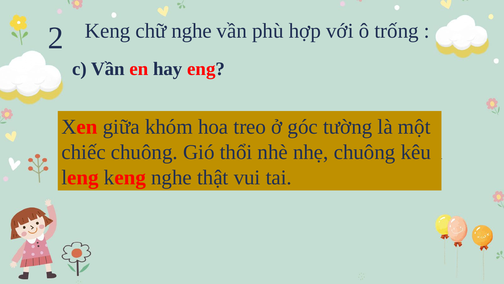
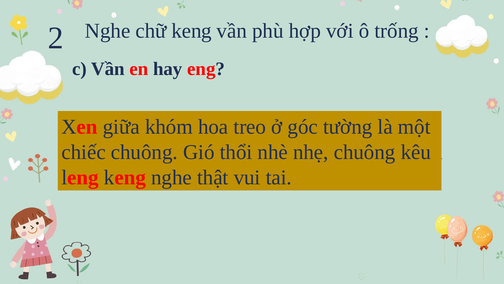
2 Keng: Keng -> Nghe
chữ nghe: nghe -> keng
